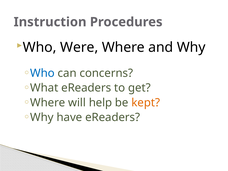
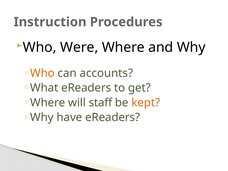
Who at (42, 73) colour: blue -> orange
concerns: concerns -> accounts
help: help -> staff
